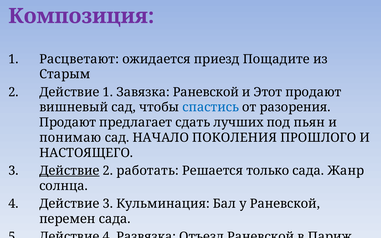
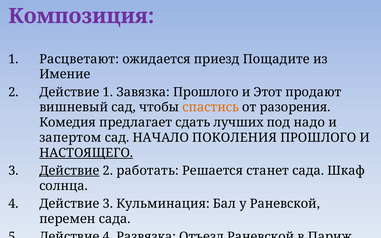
Старым: Старым -> Имение
Завязка Раневской: Раневской -> Прошлого
спастись colour: blue -> orange
Продают at (68, 123): Продают -> Комедия
пьян: пьян -> надо
понимаю at (70, 138): понимаю -> запертом
НАСТОЯЩЕГО underline: none -> present
только: только -> станет
Жанр: Жанр -> Шкаф
